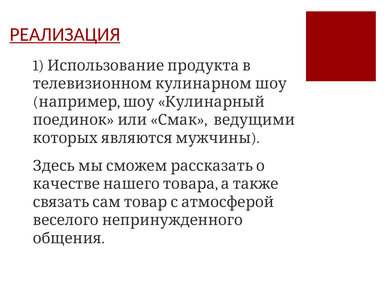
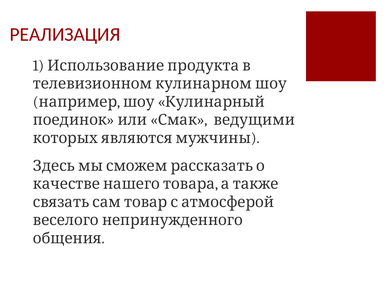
РЕАЛИЗАЦИЯ underline: present -> none
